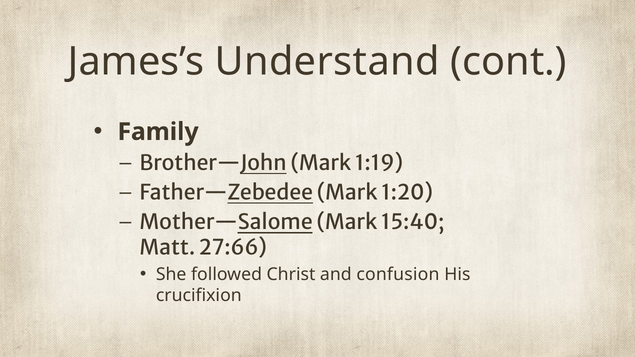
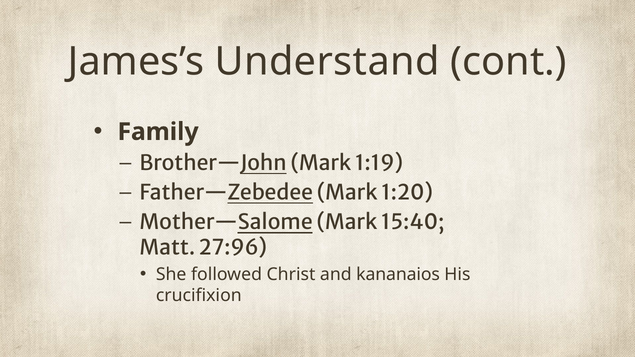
27:66: 27:66 -> 27:96
confusion: confusion -> kananaios
